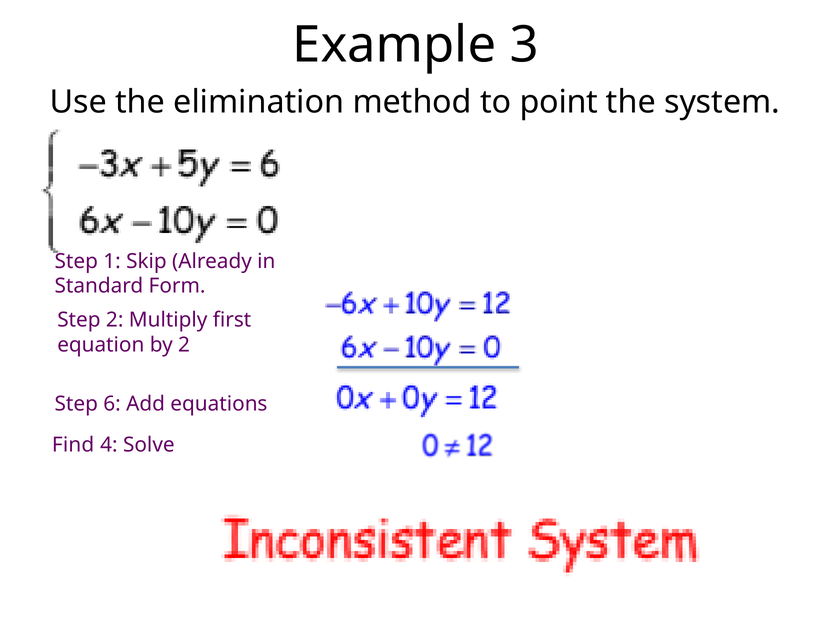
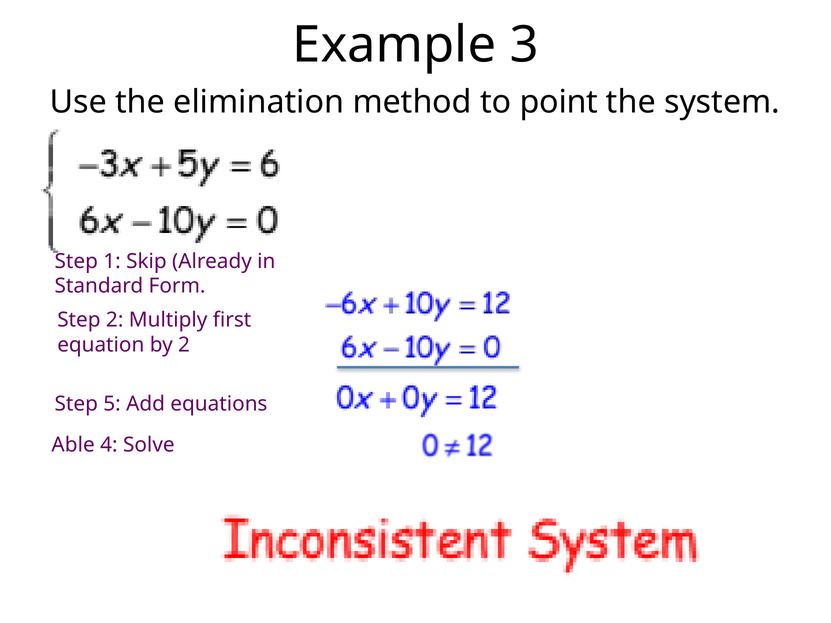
6: 6 -> 5
Find: Find -> Able
